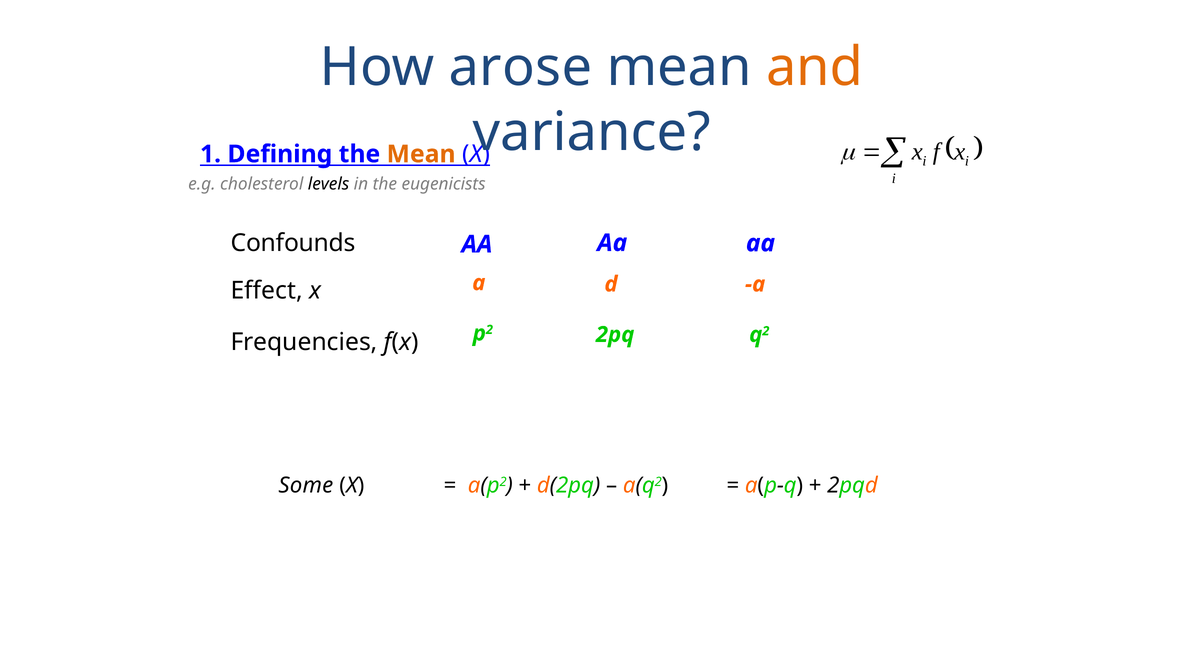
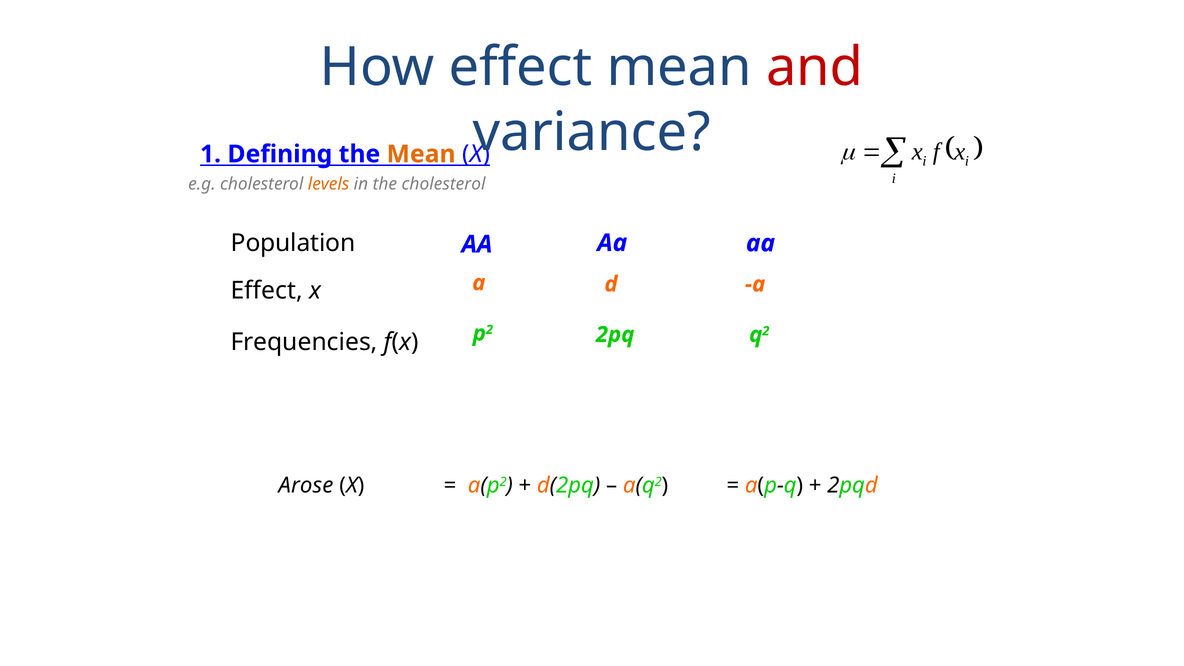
How arose: arose -> effect
and colour: orange -> red
levels colour: black -> orange
the eugenicists: eugenicists -> cholesterol
Confounds: Confounds -> Population
Some: Some -> Arose
